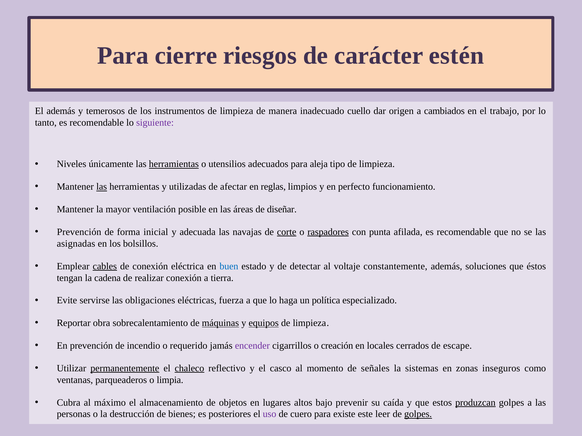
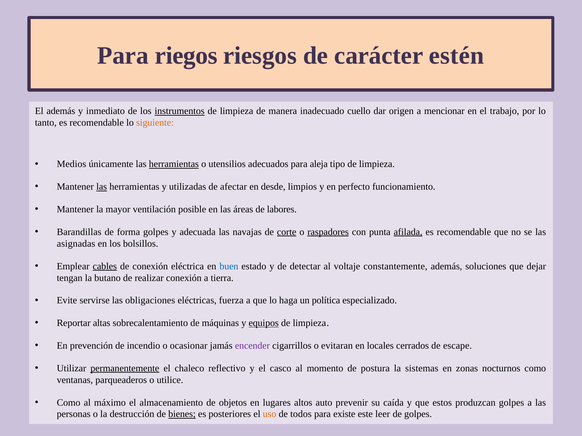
cierre: cierre -> riegos
temerosos: temerosos -> inmediato
instrumentos underline: none -> present
cambiados: cambiados -> mencionar
siguiente colour: purple -> orange
Niveles: Niveles -> Medios
reglas: reglas -> desde
diseñar: diseñar -> labores
Prevención at (79, 232): Prevención -> Barandillas
forma inicial: inicial -> golpes
afilada underline: none -> present
éstos: éstos -> dejar
cadena: cadena -> butano
obra: obra -> altas
máquinas underline: present -> none
requerido: requerido -> ocasionar
creación: creación -> evitaran
chaleco underline: present -> none
señales: señales -> postura
inseguros: inseguros -> nocturnos
limpia: limpia -> utilice
Cubra at (69, 403): Cubra -> Como
bajo: bajo -> auto
produzcan underline: present -> none
bienes underline: none -> present
uso colour: purple -> orange
cuero: cuero -> todos
golpes at (418, 415) underline: present -> none
